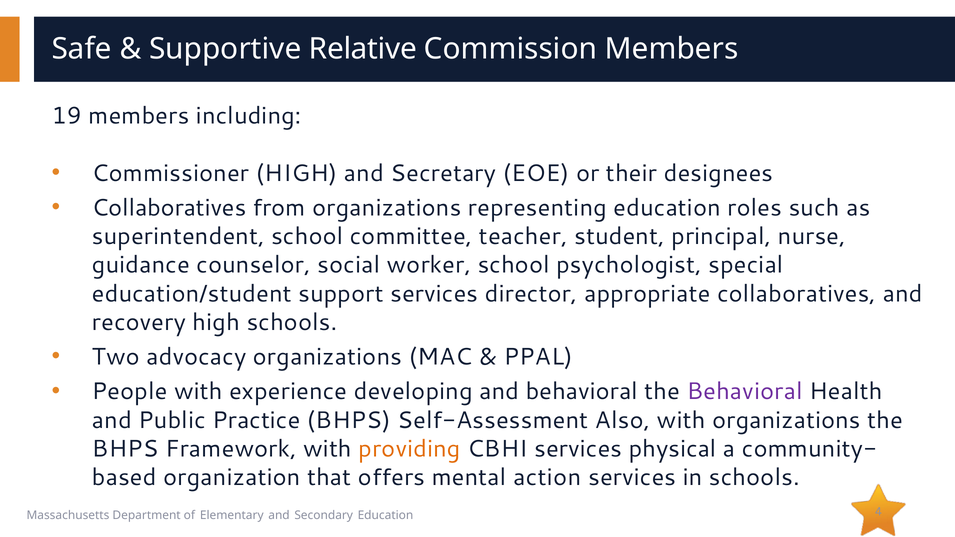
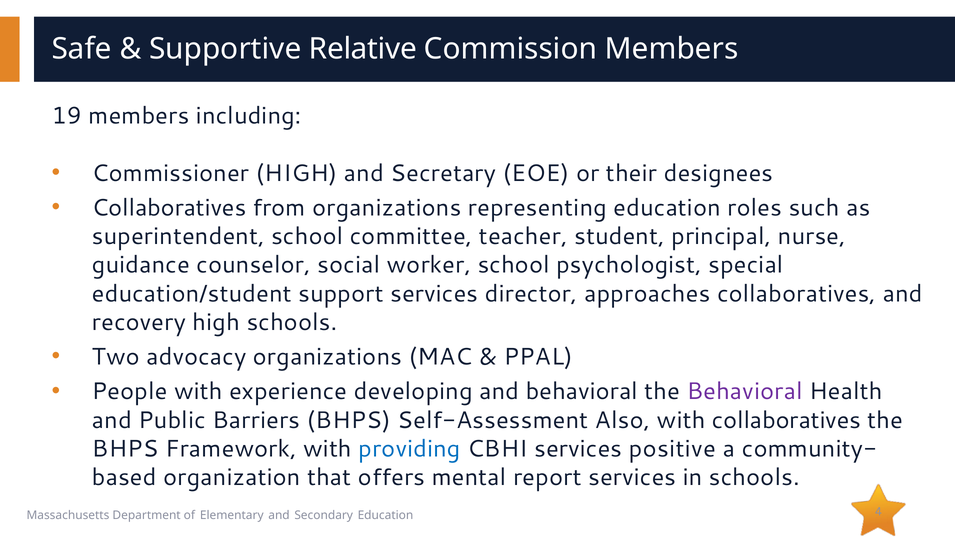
appropriate: appropriate -> approaches
Practice: Practice -> Barriers
with organizations: organizations -> collaboratives
providing colour: orange -> blue
physical: physical -> positive
action: action -> report
